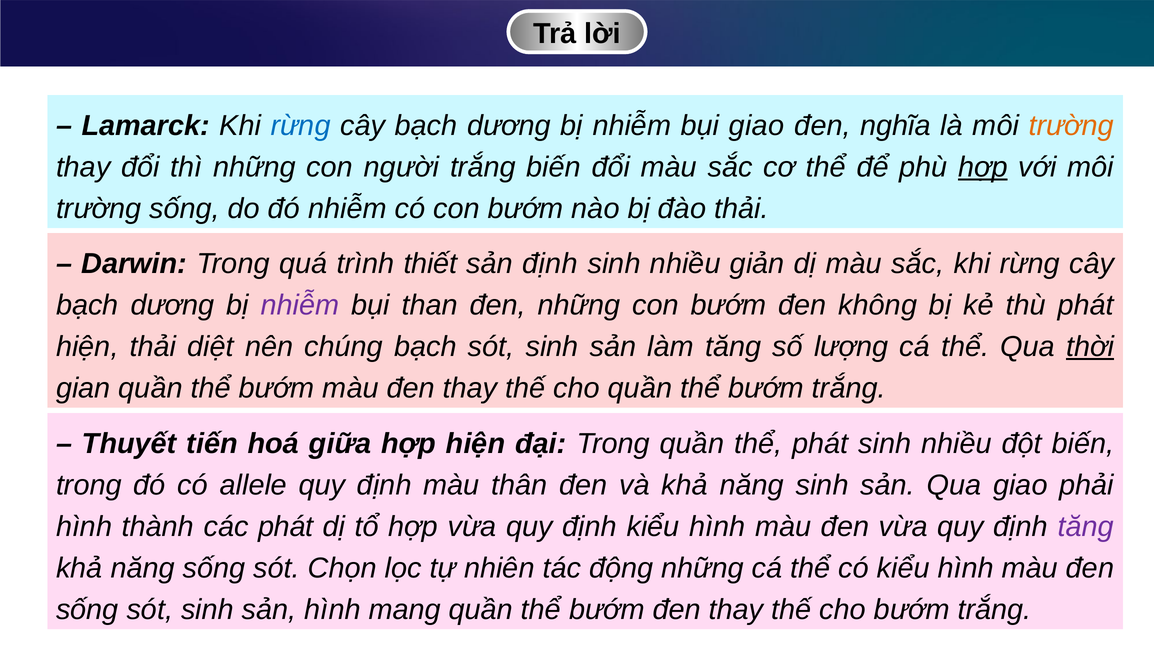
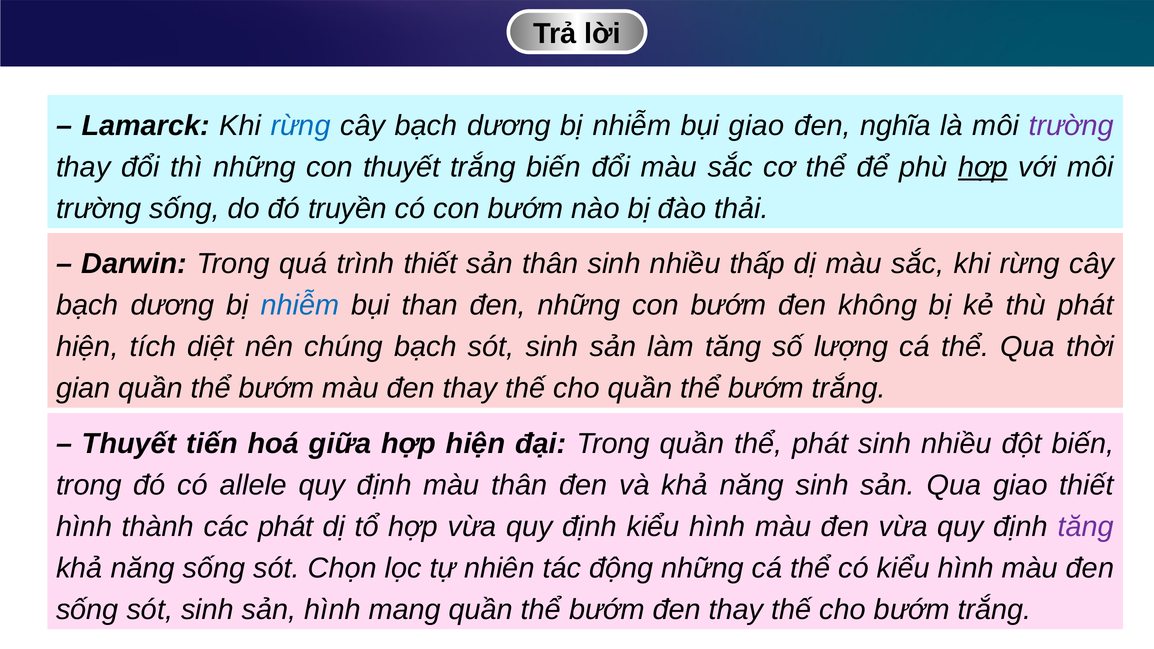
trường at (1071, 126) colour: orange -> purple
con người: người -> thuyết
đó nhiễm: nhiễm -> truyền
sản định: định -> thân
giản: giản -> thấp
nhiễm at (300, 305) colour: purple -> blue
hiện thải: thải -> tích
thời underline: present -> none
giao phải: phải -> thiết
